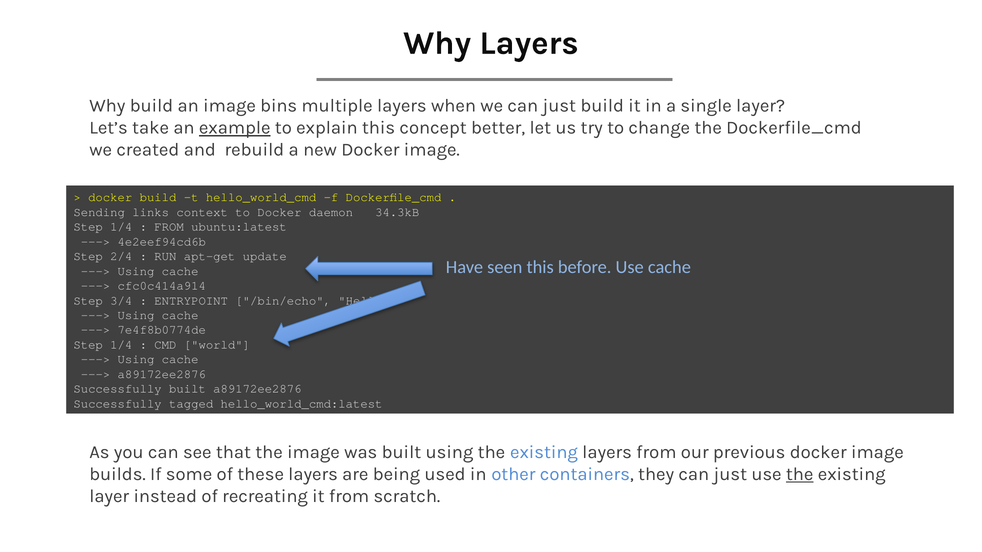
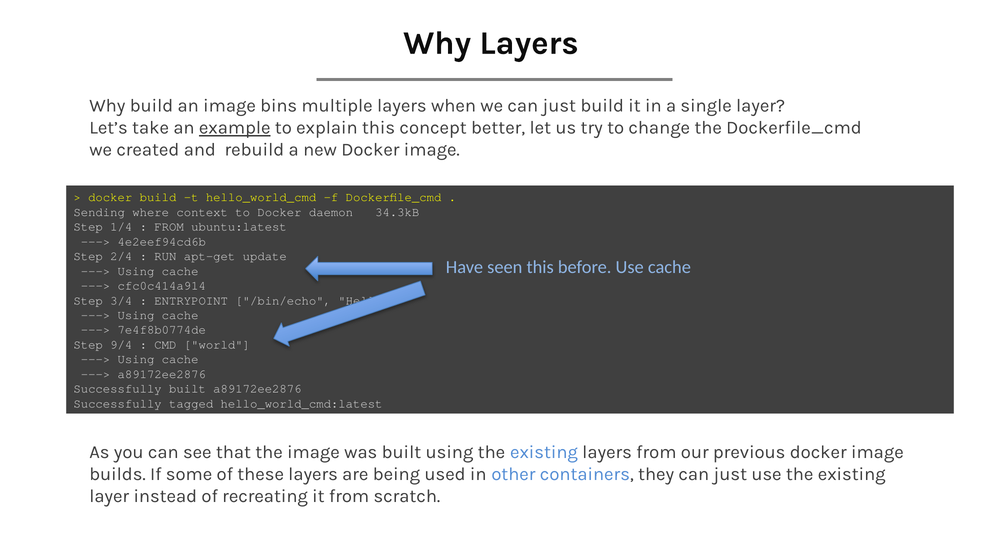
links: links -> where
1/4 at (121, 345): 1/4 -> 9/4
the at (800, 474) underline: present -> none
